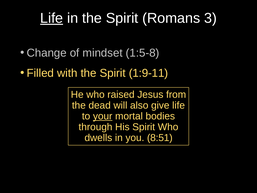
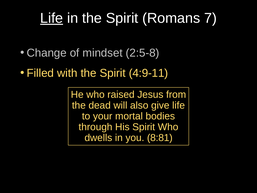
3: 3 -> 7
1:5-8: 1:5-8 -> 2:5-8
1:9-11: 1:9-11 -> 4:9-11
your underline: present -> none
8:51: 8:51 -> 8:81
